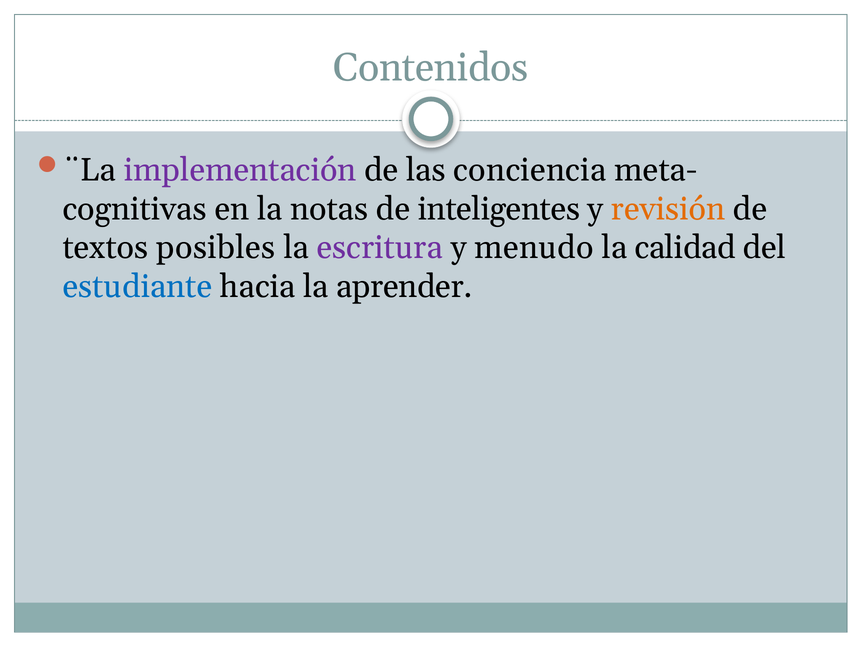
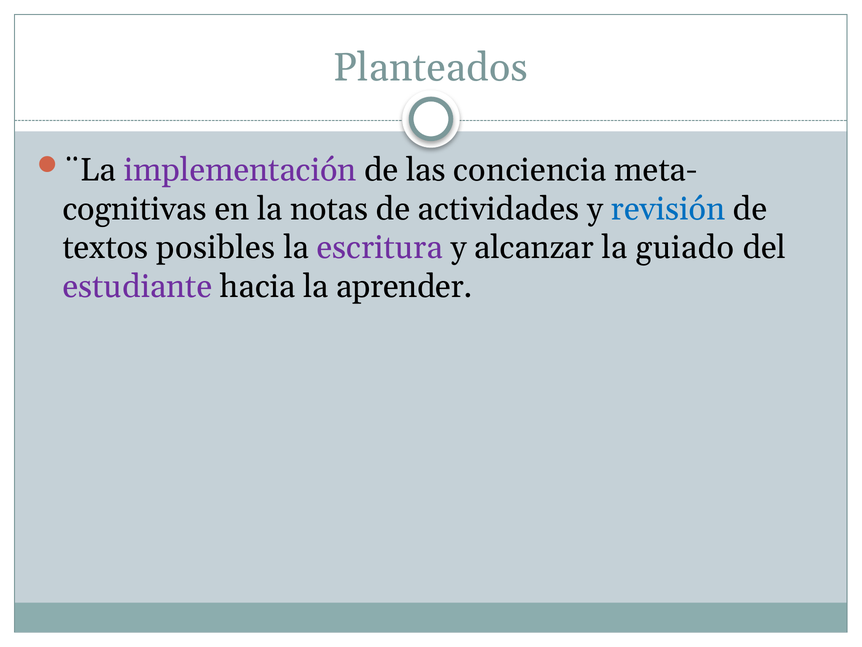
Contenidos: Contenidos -> Planteados
inteligentes: inteligentes -> actividades
revisión colour: orange -> blue
menudo: menudo -> alcanzar
calidad: calidad -> guiado
estudiante colour: blue -> purple
